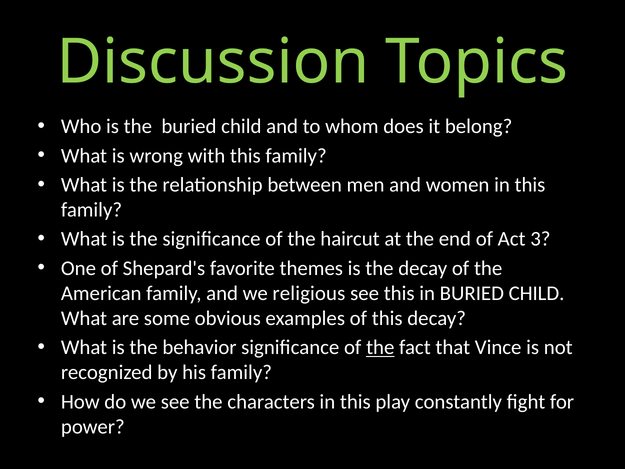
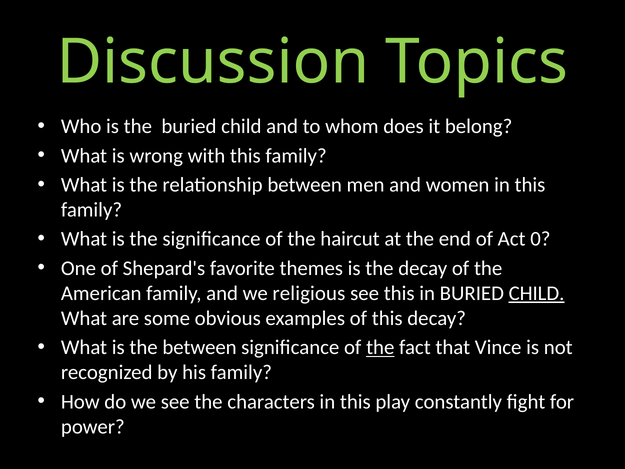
3: 3 -> 0
CHILD at (537, 293) underline: none -> present
the behavior: behavior -> between
